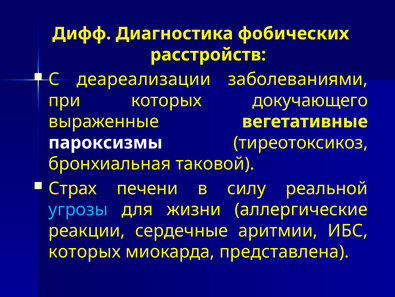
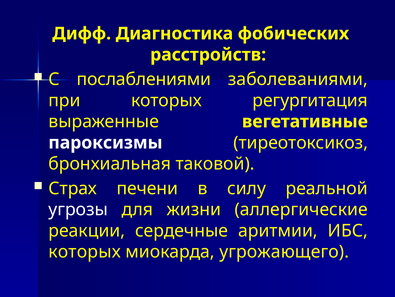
деареализации: деареализации -> послаблениями
докучающего: докучающего -> регургитация
угрозы colour: light blue -> white
представлена: представлена -> угрожающего
